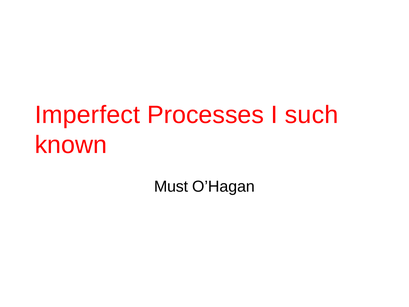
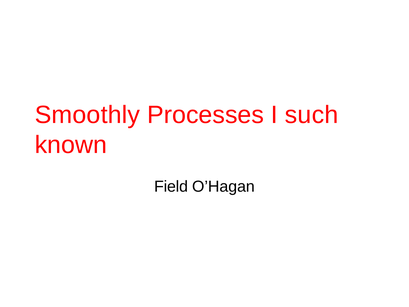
Imperfect: Imperfect -> Smoothly
Must: Must -> Field
